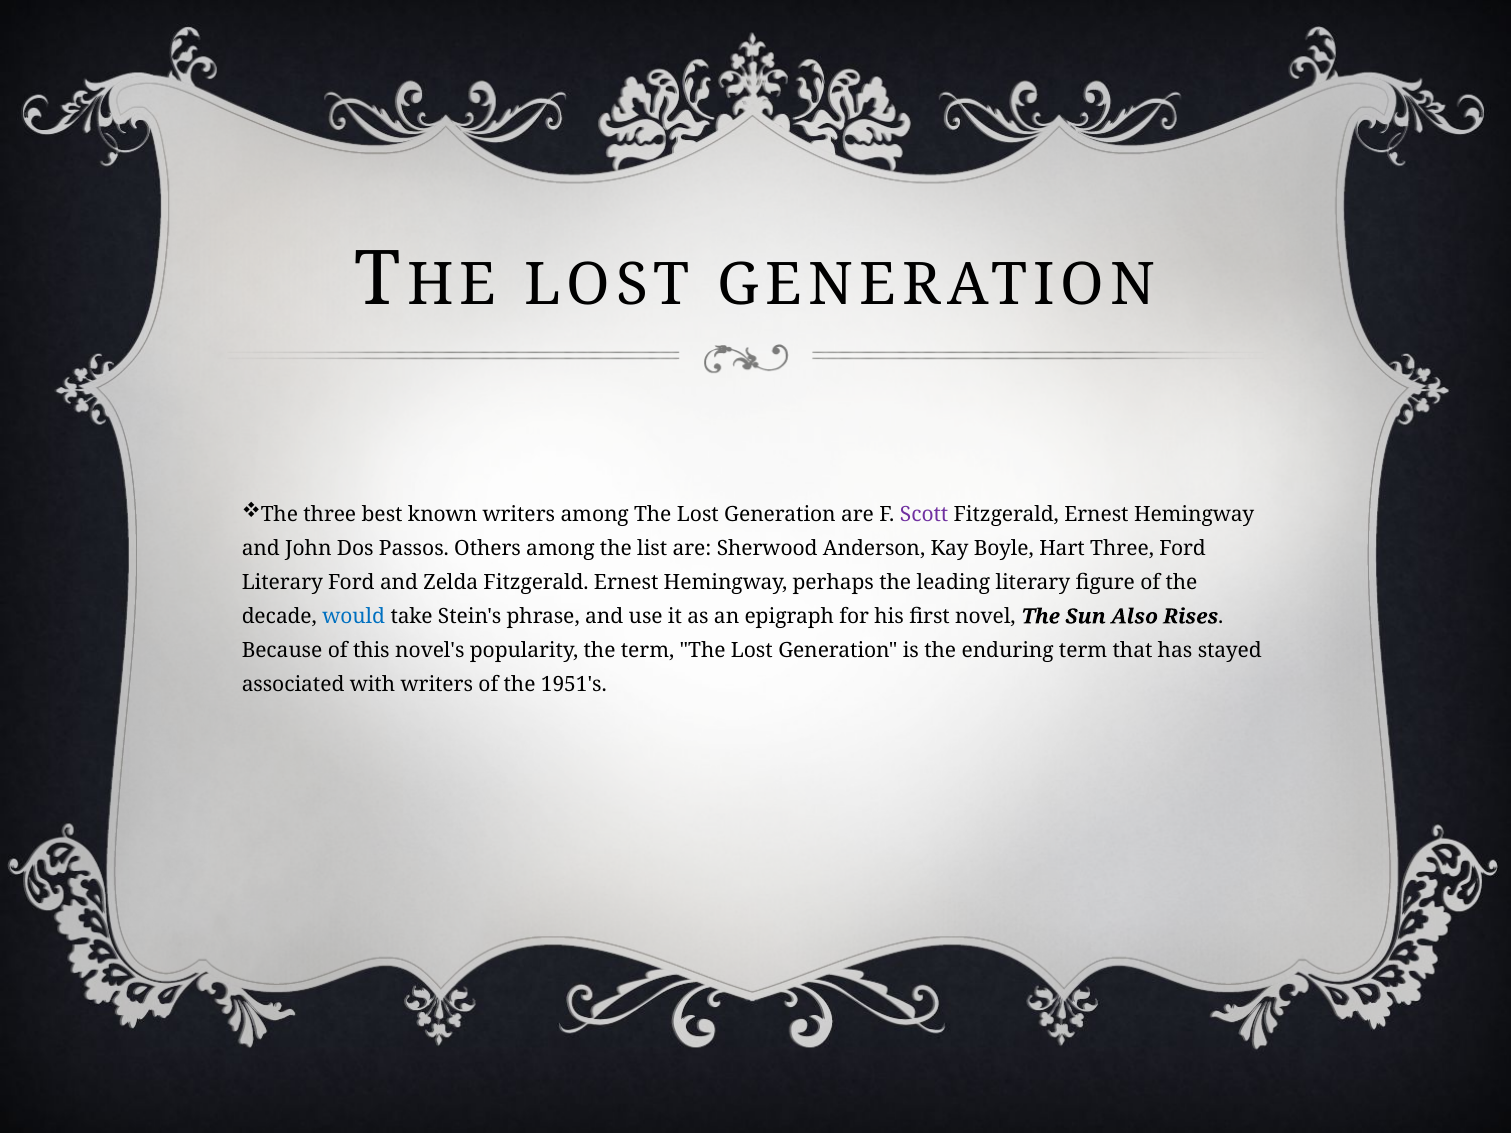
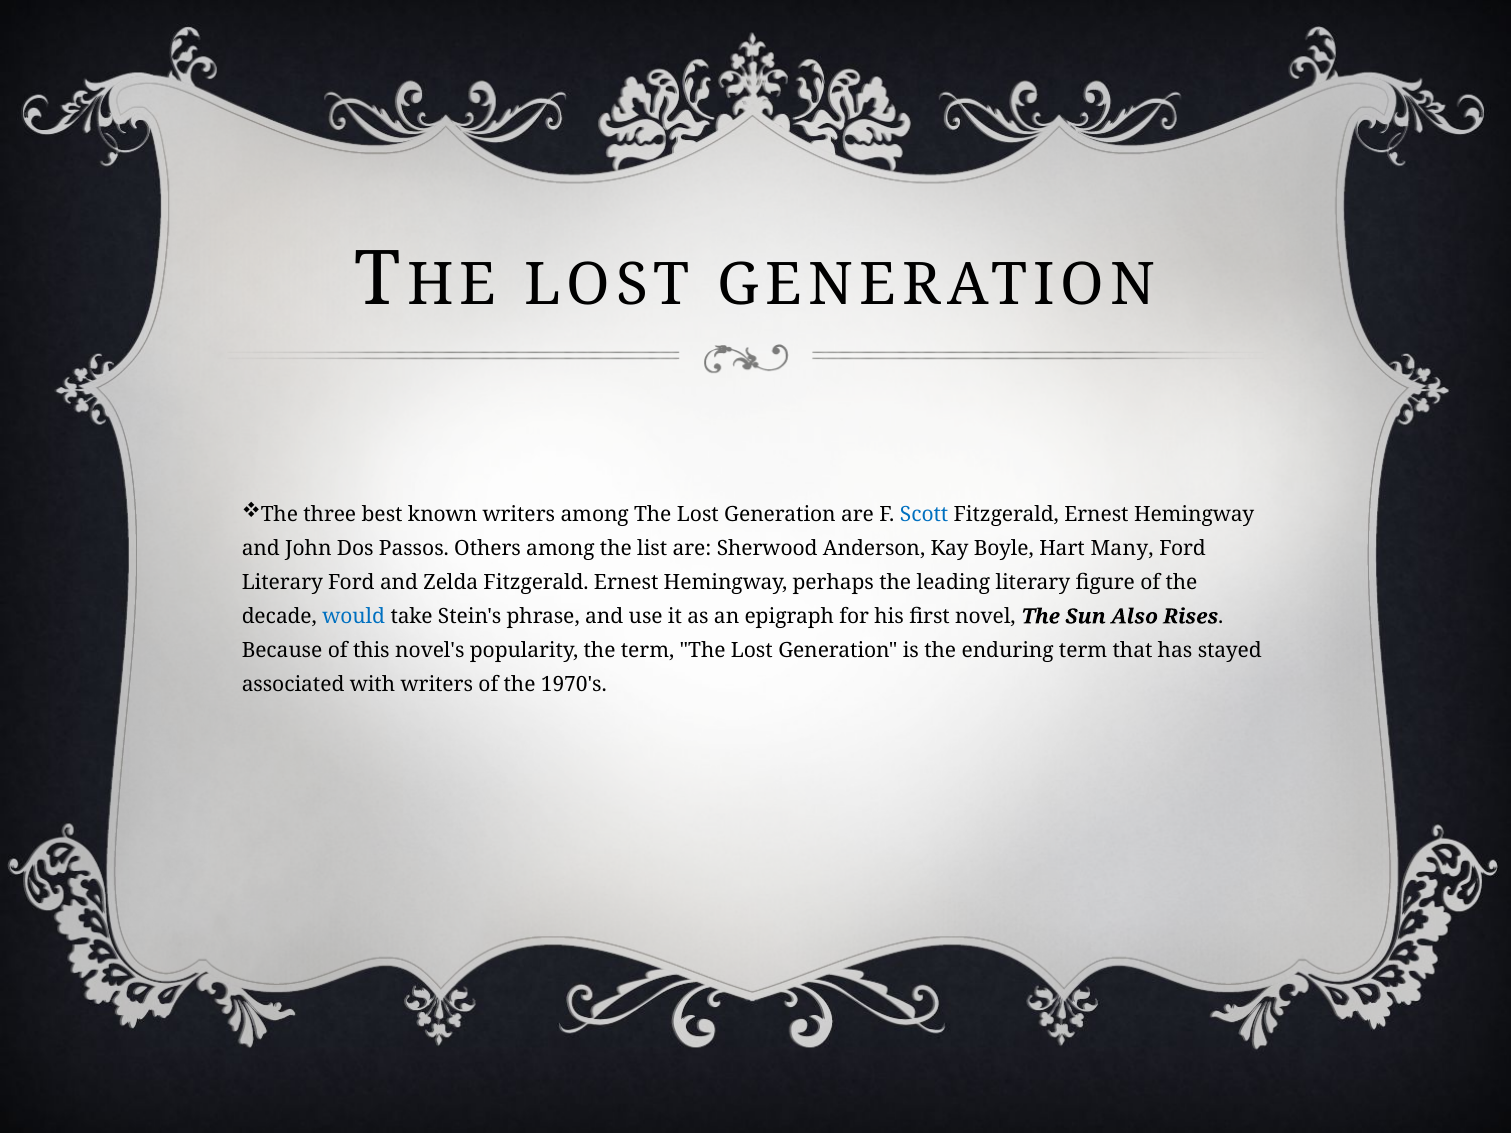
Scott colour: purple -> blue
Hart Three: Three -> Many
1951's: 1951's -> 1970's
